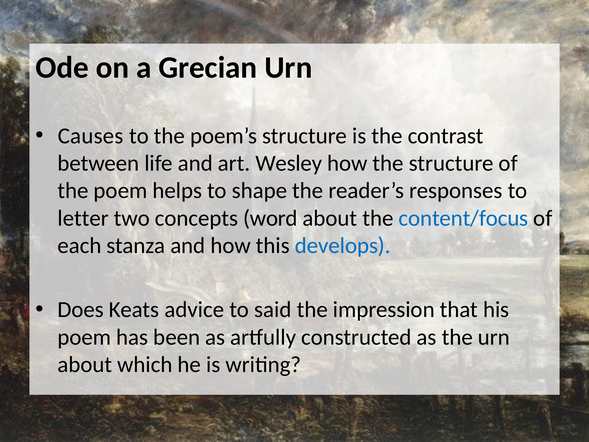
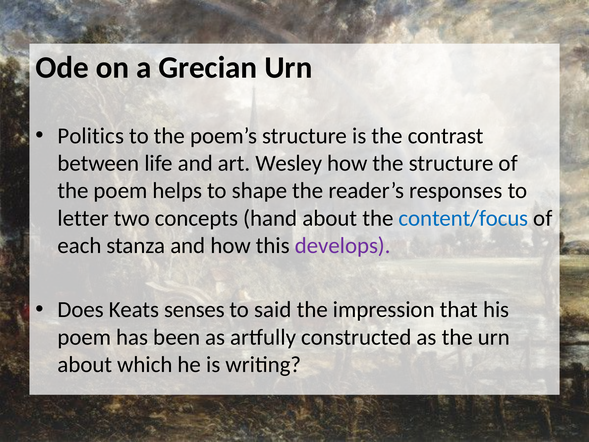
Causes: Causes -> Politics
word: word -> hand
develops colour: blue -> purple
advice: advice -> senses
